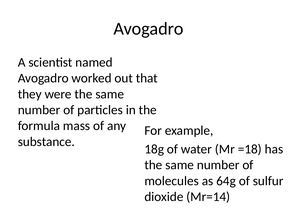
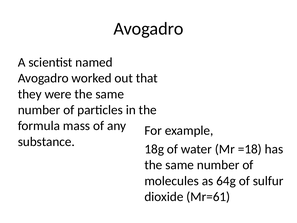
Mr=14: Mr=14 -> Mr=61
